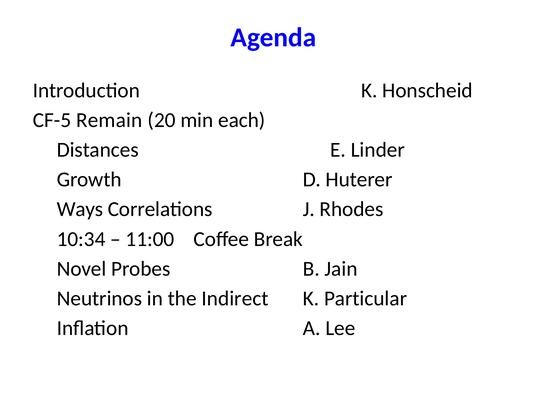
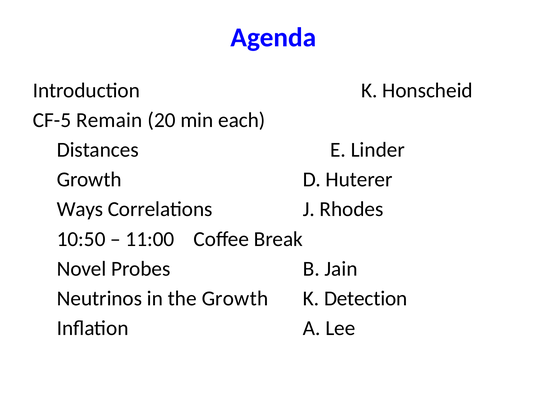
10:34: 10:34 -> 10:50
the Indirect: Indirect -> Growth
Particular: Particular -> Detection
